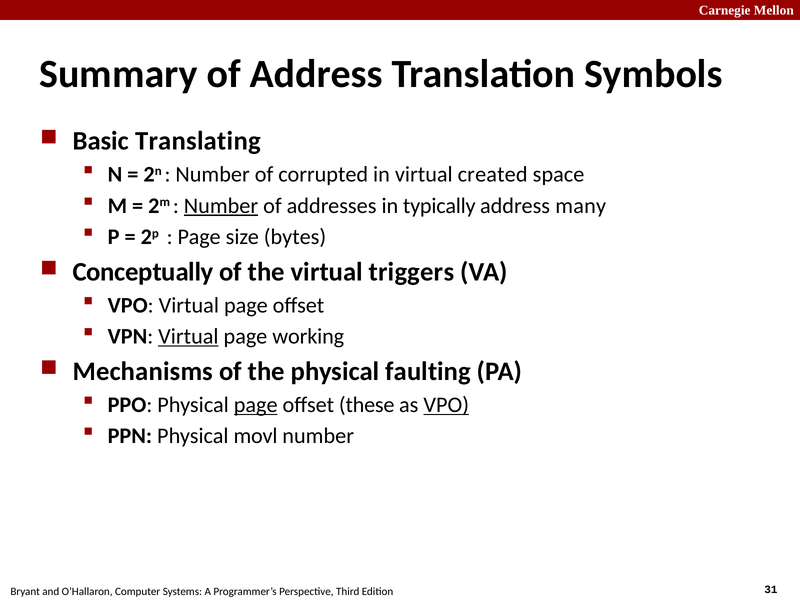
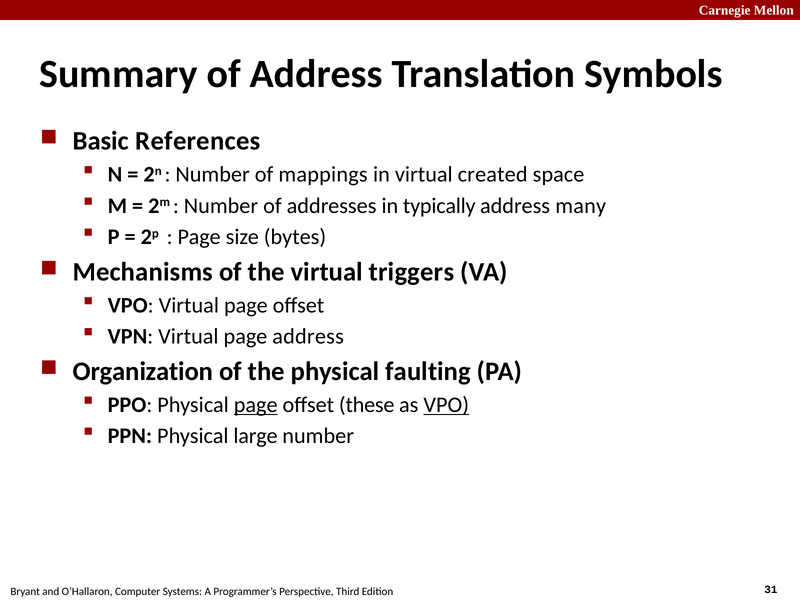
Translating: Translating -> References
corrupted: corrupted -> mappings
Number at (221, 206) underline: present -> none
Conceptually: Conceptually -> Mechanisms
Virtual at (188, 336) underline: present -> none
page working: working -> address
Mechanisms: Mechanisms -> Organization
movl: movl -> large
